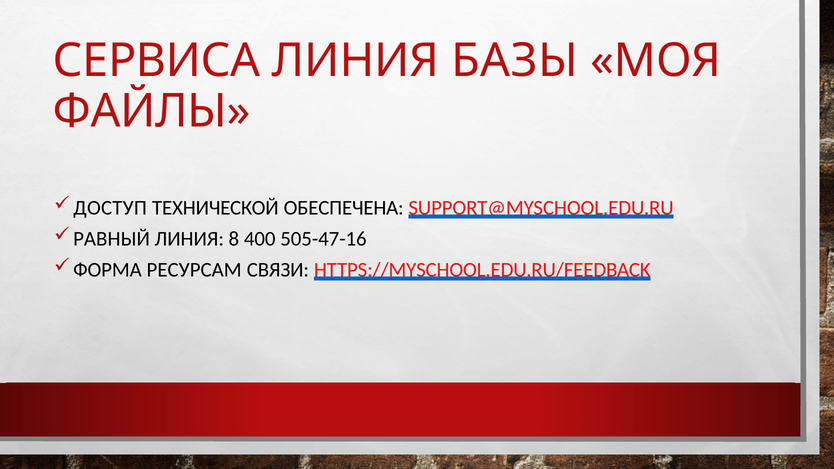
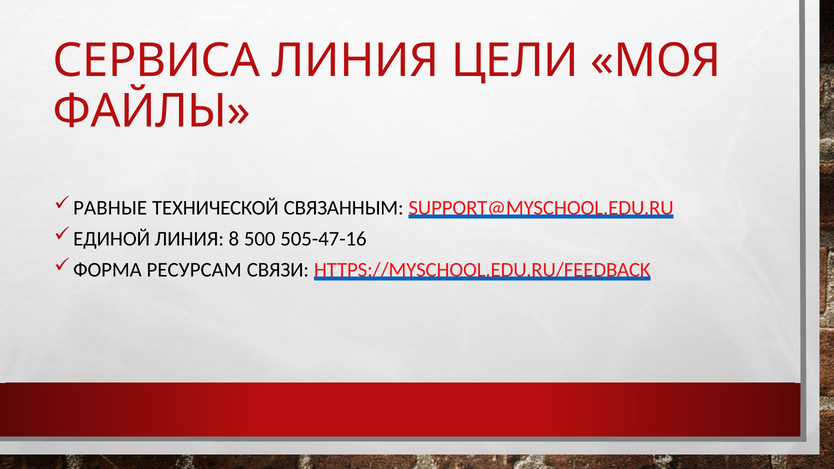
БАЗЫ: БАЗЫ -> ЦЕЛИ
ДОСТУП: ДОСТУП -> РАВНЫЕ
ОБЕСПЕЧЕНА: ОБЕСПЕЧЕНА -> СВЯЗАННЫМ
РАВНЫЙ: РАВНЫЙ -> ЕДИНОЙ
400: 400 -> 500
